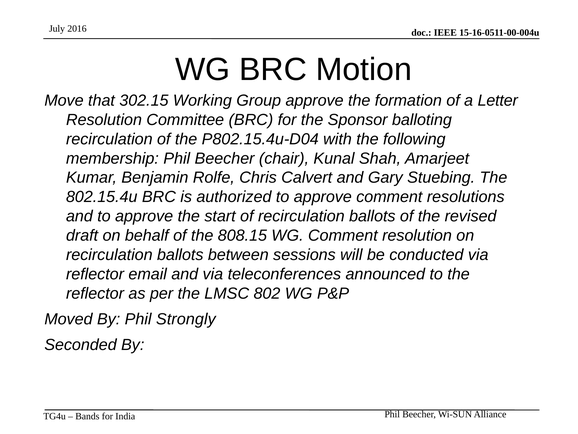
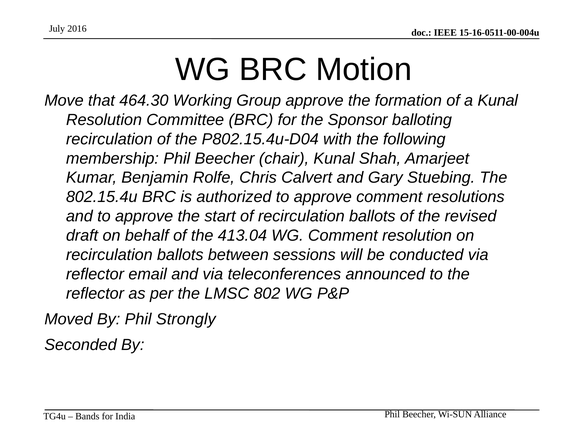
302.15: 302.15 -> 464.30
a Letter: Letter -> Kunal
808.15: 808.15 -> 413.04
